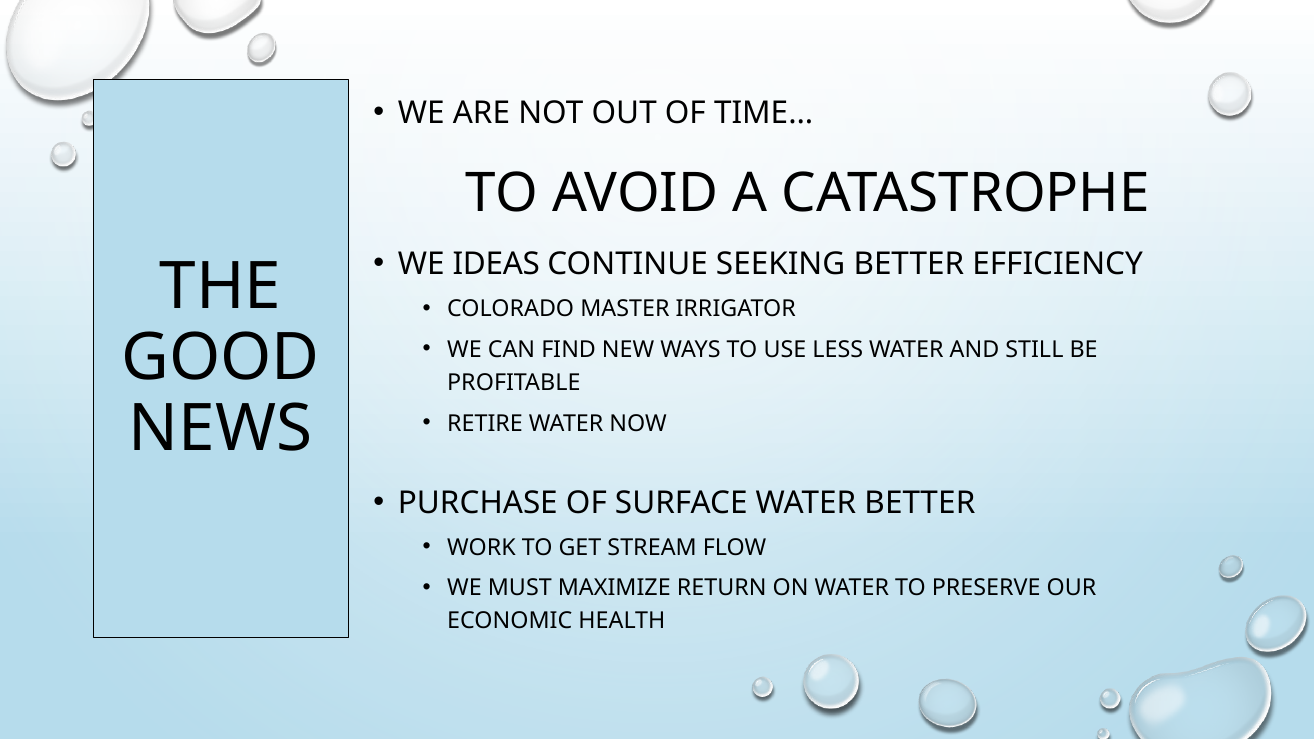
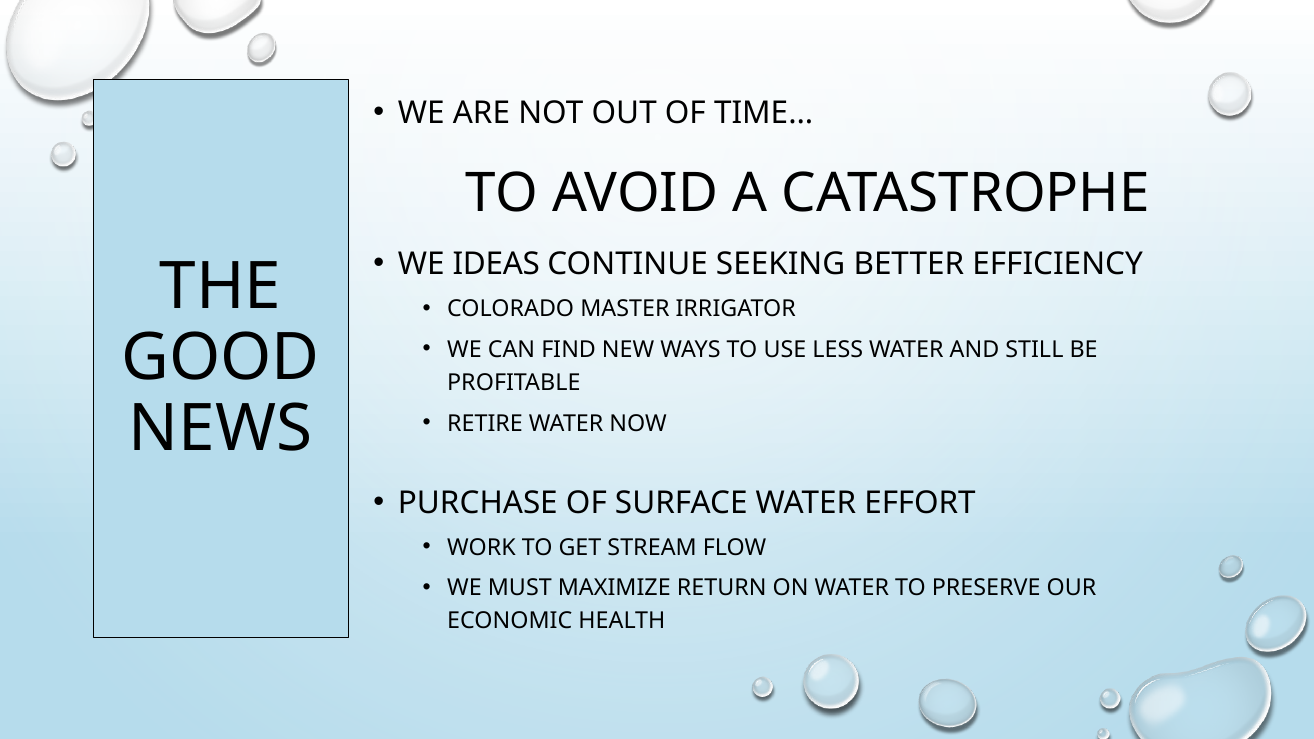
WATER BETTER: BETTER -> EFFORT
